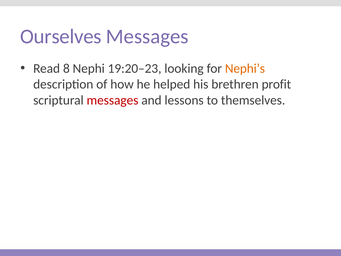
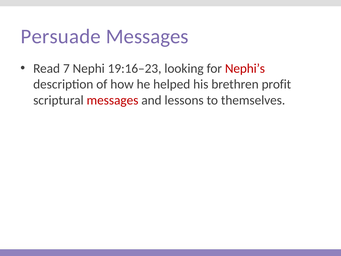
Ourselves: Ourselves -> Persuade
8: 8 -> 7
19:20–23: 19:20–23 -> 19:16–23
Nephi’s colour: orange -> red
